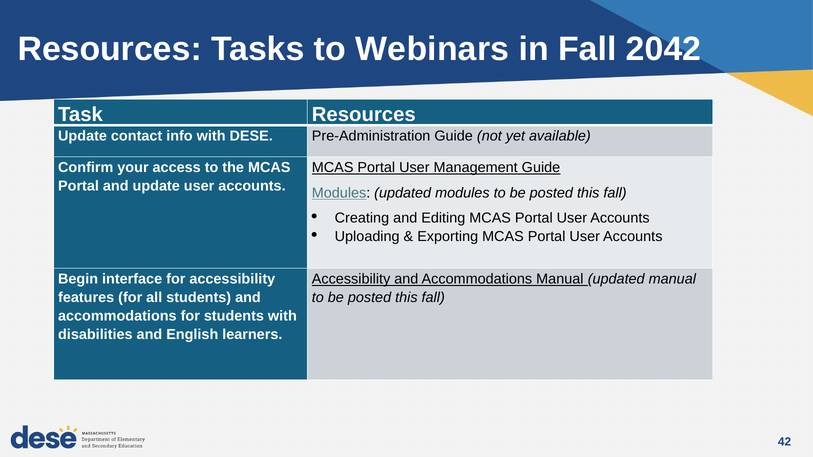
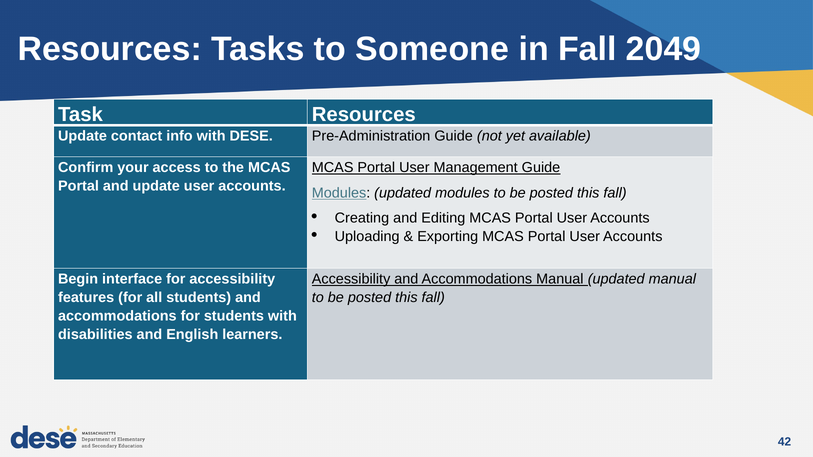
Webinars: Webinars -> Someone
2042: 2042 -> 2049
